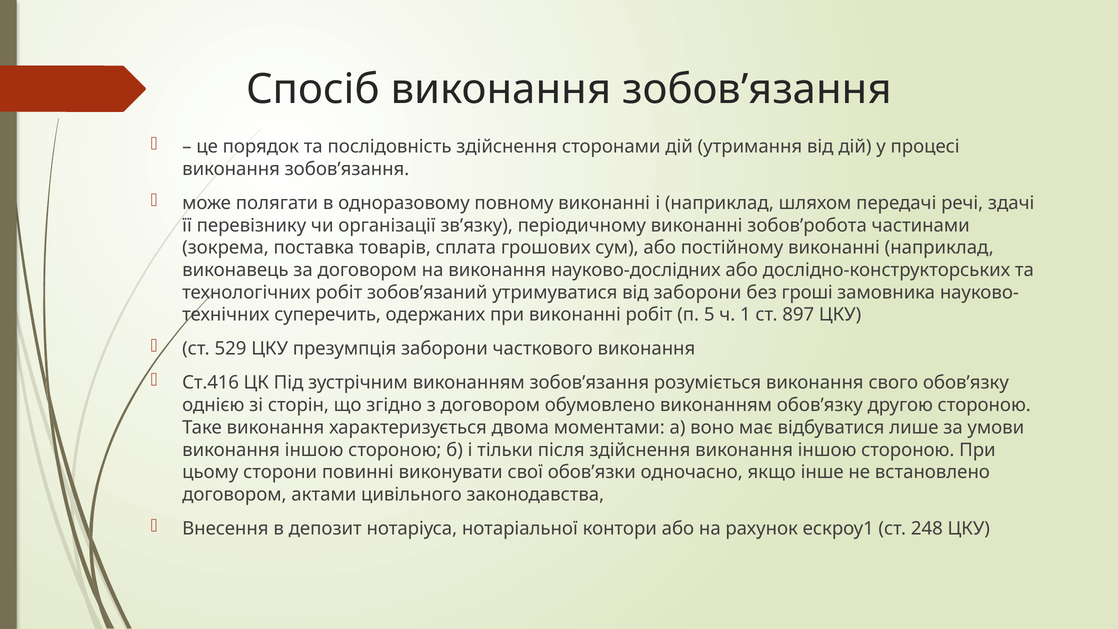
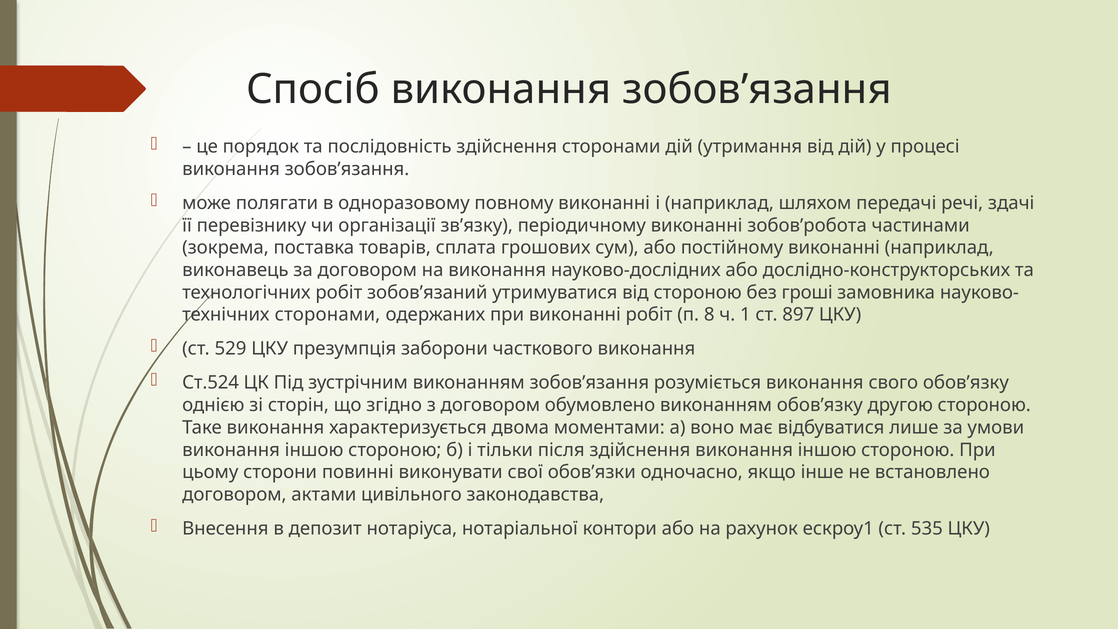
від заборони: заборони -> стороною
суперечить at (328, 315): суперечить -> сторонами
5: 5 -> 8
Ст.416: Ст.416 -> Ст.524
248: 248 -> 535
